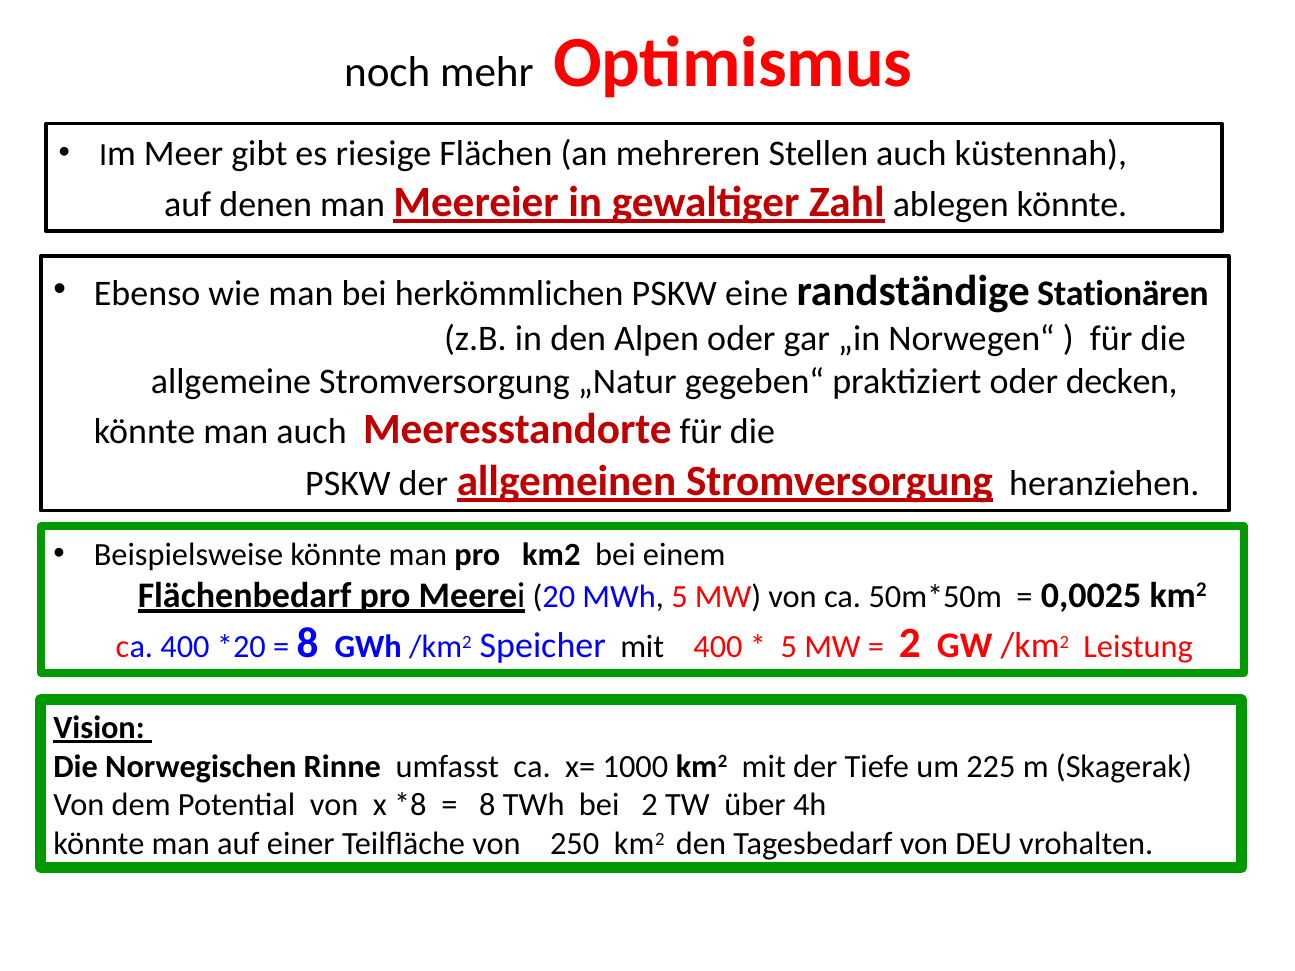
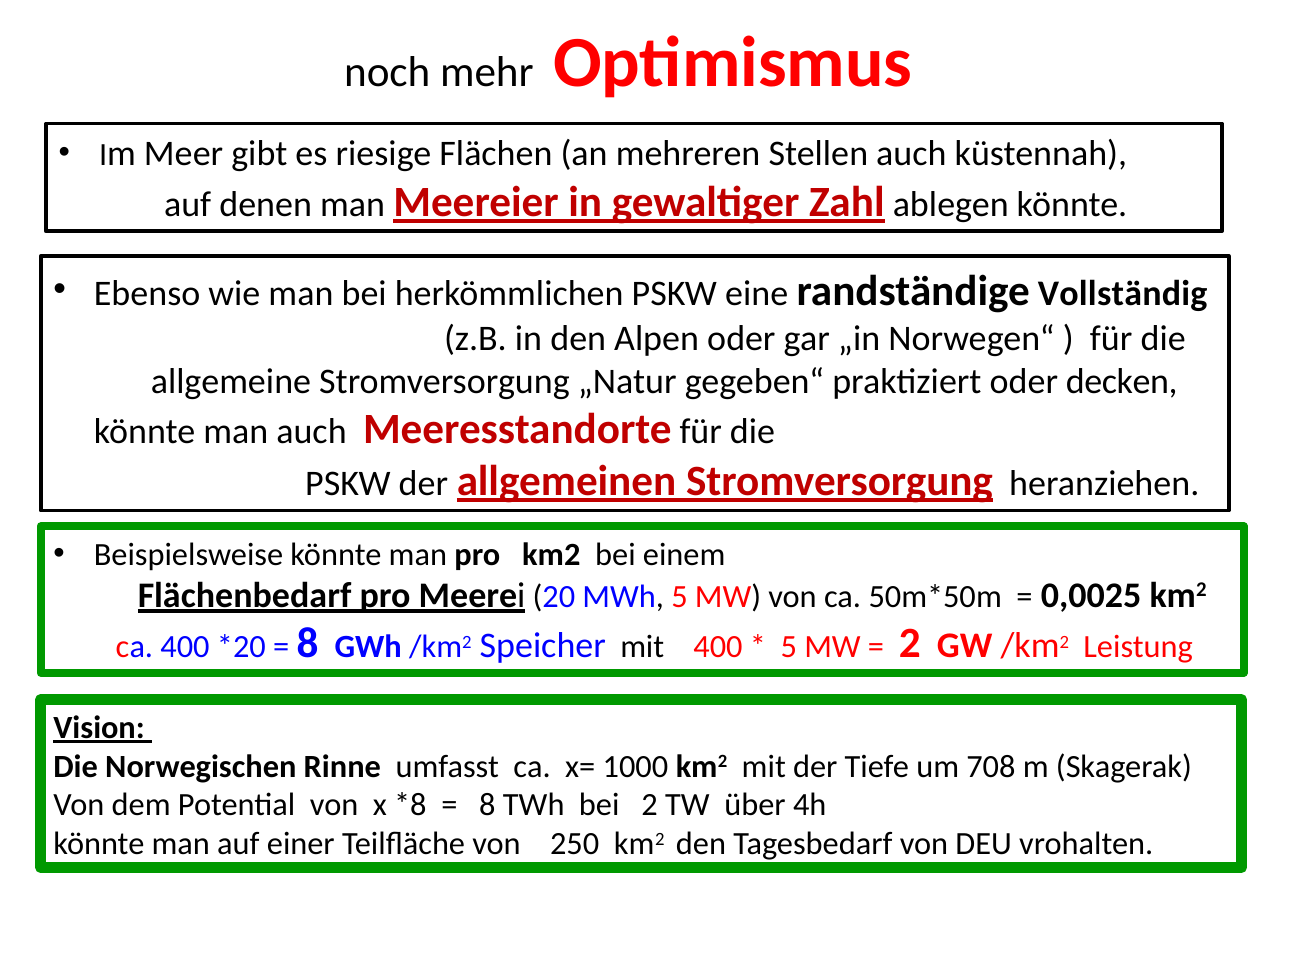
Stationären: Stationären -> Vollständig
225: 225 -> 708
